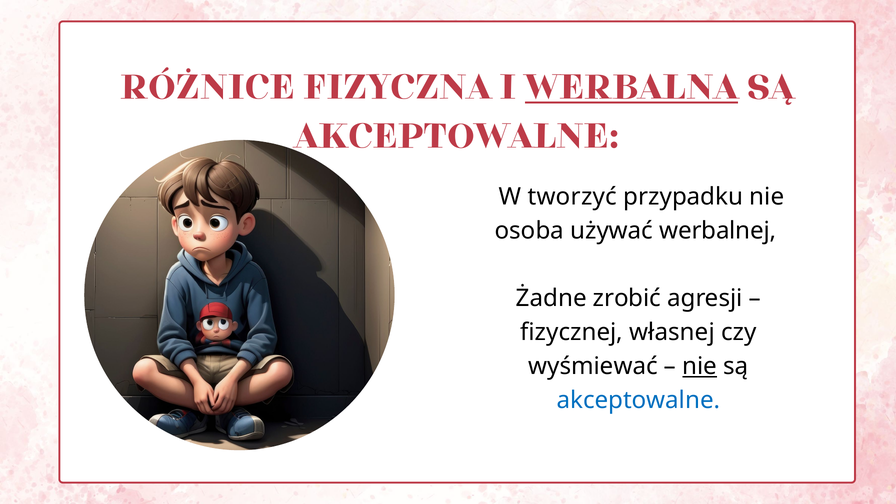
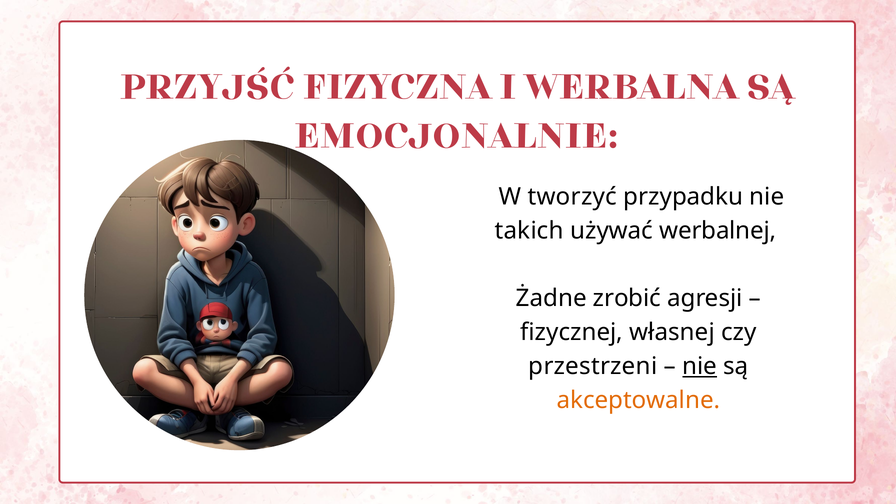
RÓŻNICE: RÓŻNICE -> PRZYJŚĆ
WERBALNA underline: present -> none
AKCEPTOWALNE at (457, 136): AKCEPTOWALNE -> EMOCJONALNIE
osoba: osoba -> takich
wyśmiewać: wyśmiewać -> przestrzeni
akceptowalne at (638, 400) colour: blue -> orange
